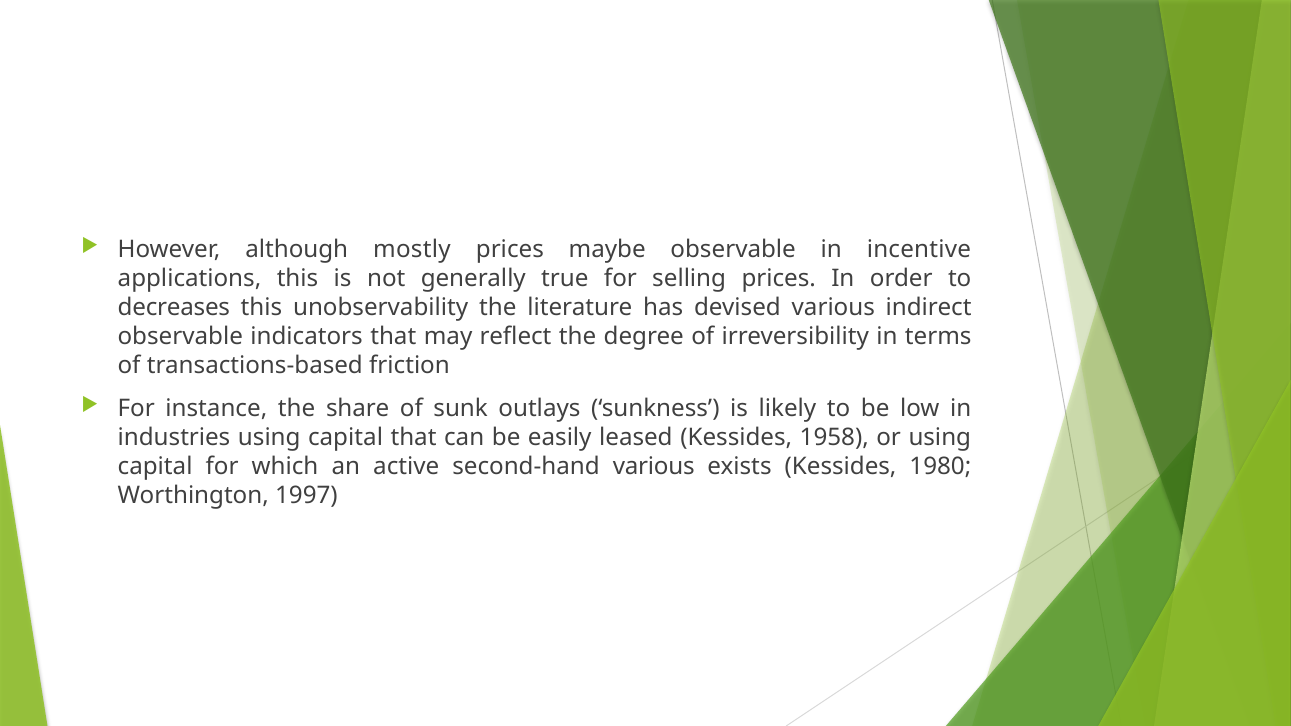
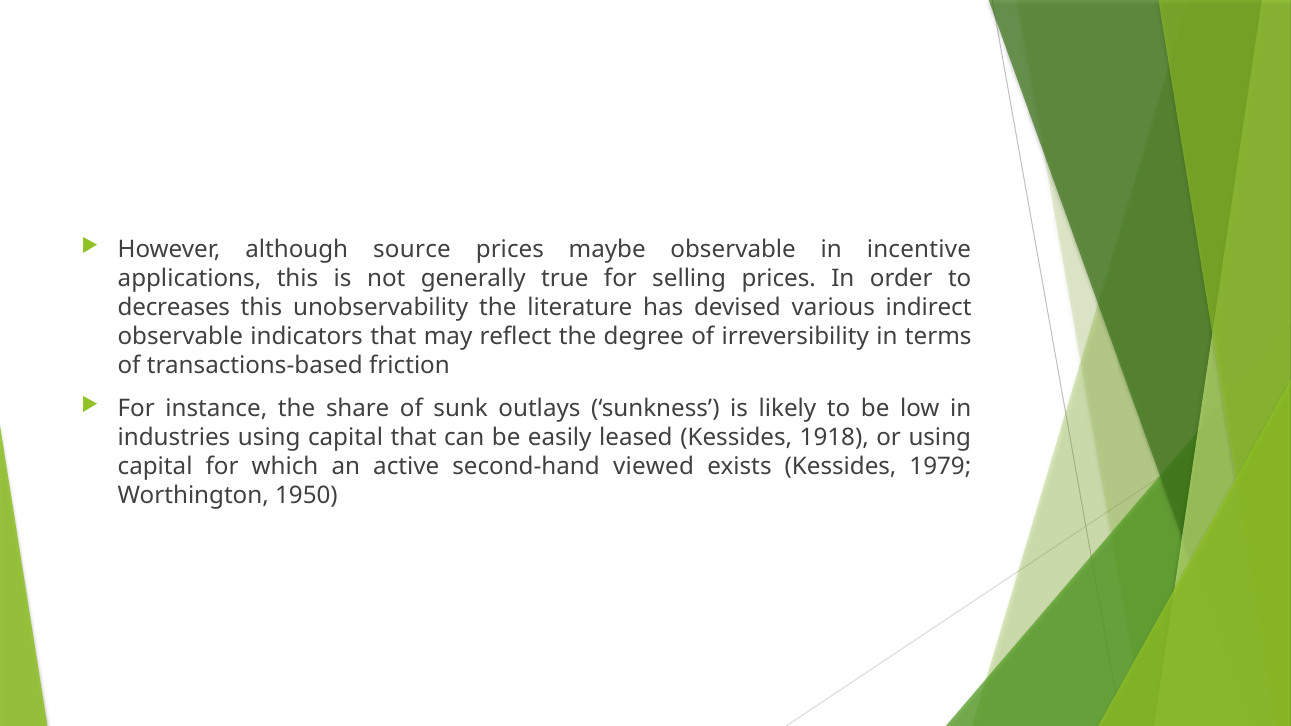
mostly: mostly -> source
1958: 1958 -> 1918
second-hand various: various -> viewed
1980: 1980 -> 1979
1997: 1997 -> 1950
